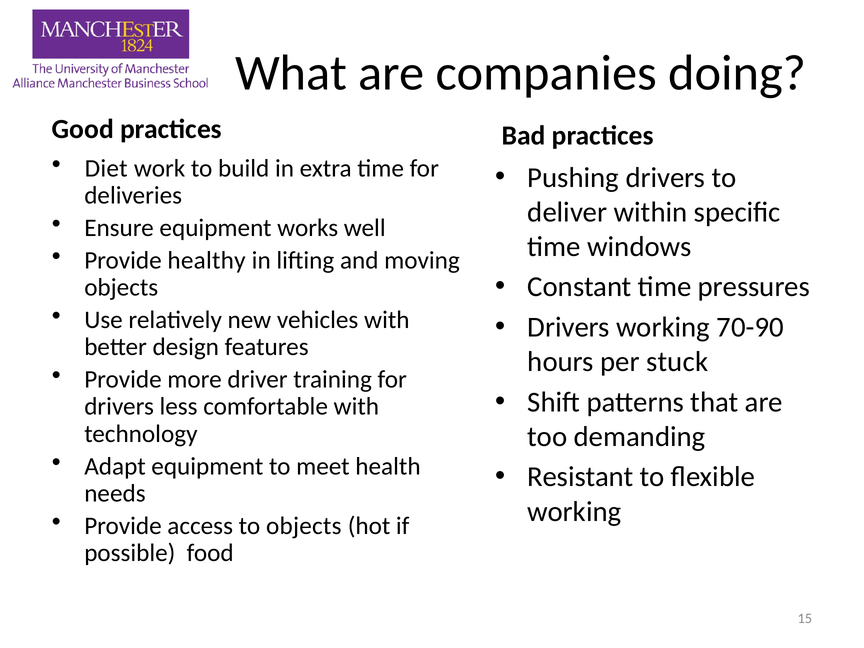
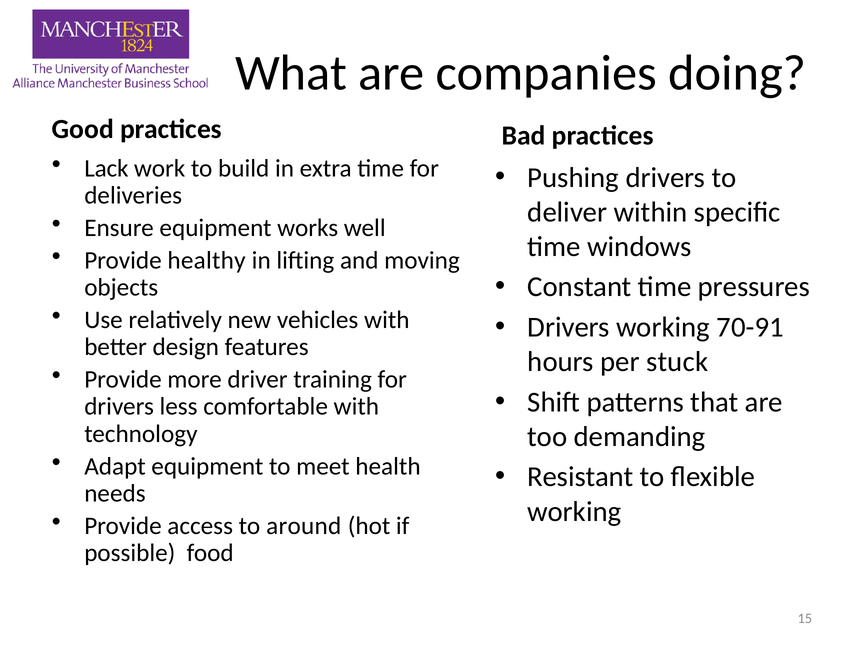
Diet: Diet -> Lack
70-90: 70-90 -> 70-91
to objects: objects -> around
